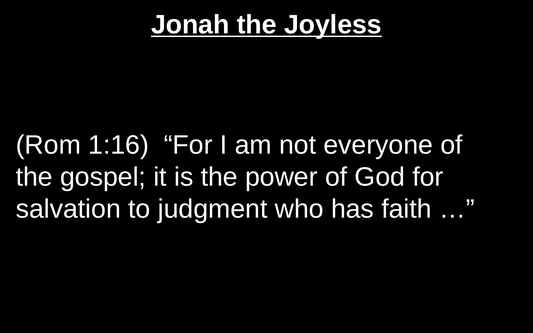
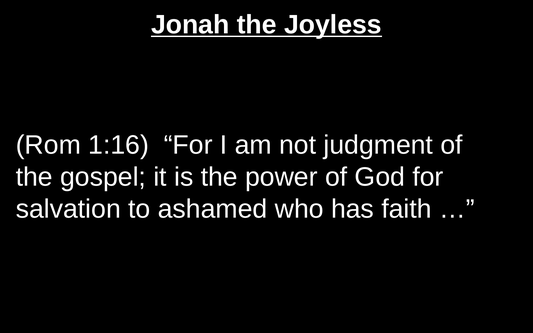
everyone: everyone -> judgment
judgment: judgment -> ashamed
